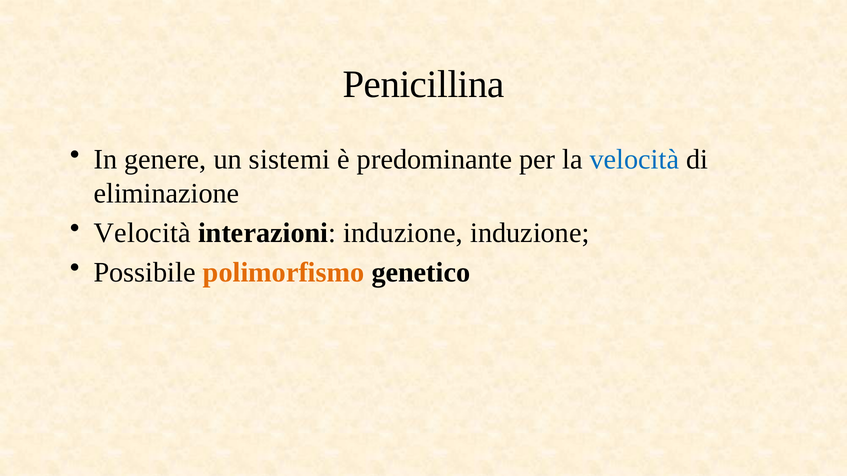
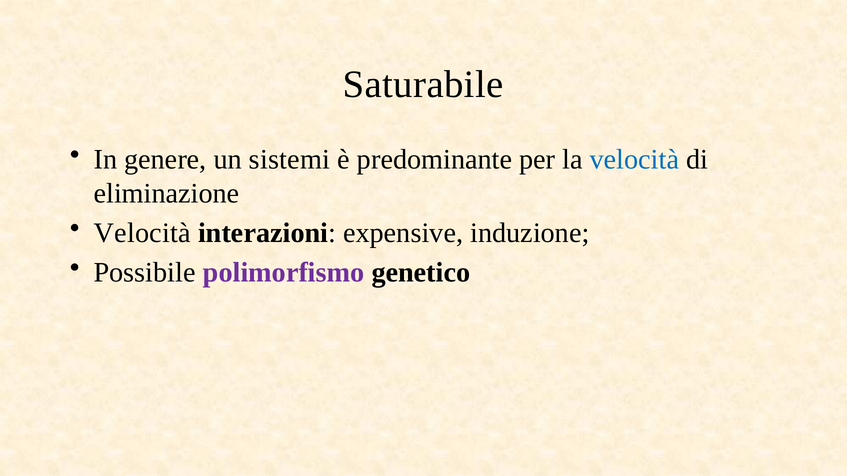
Penicillina: Penicillina -> Saturabile
interazioni induzione: induzione -> expensive
polimorfismo colour: orange -> purple
